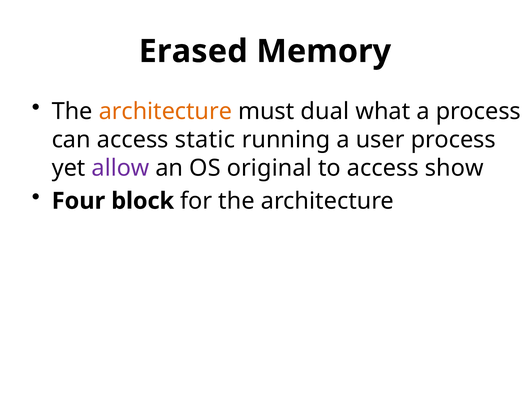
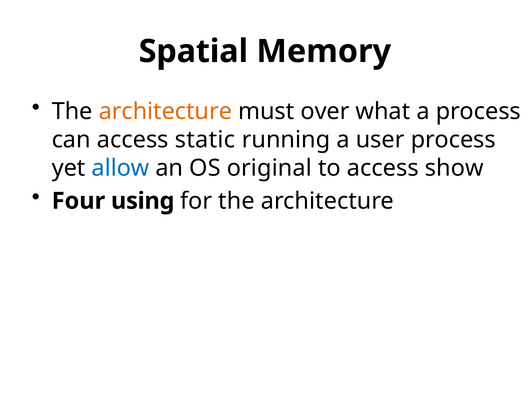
Erased: Erased -> Spatial
dual: dual -> over
allow colour: purple -> blue
block: block -> using
